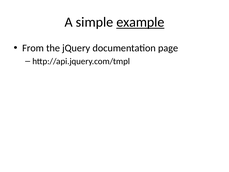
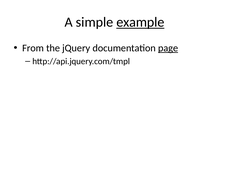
page underline: none -> present
